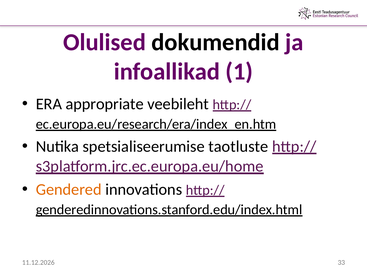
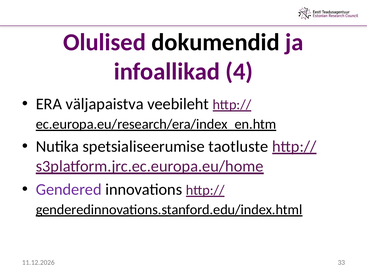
1: 1 -> 4
appropriate: appropriate -> väljapaistva
Gendered colour: orange -> purple
